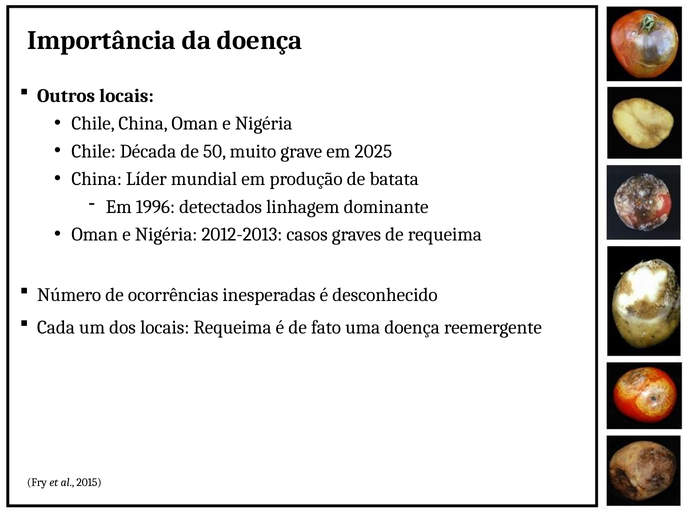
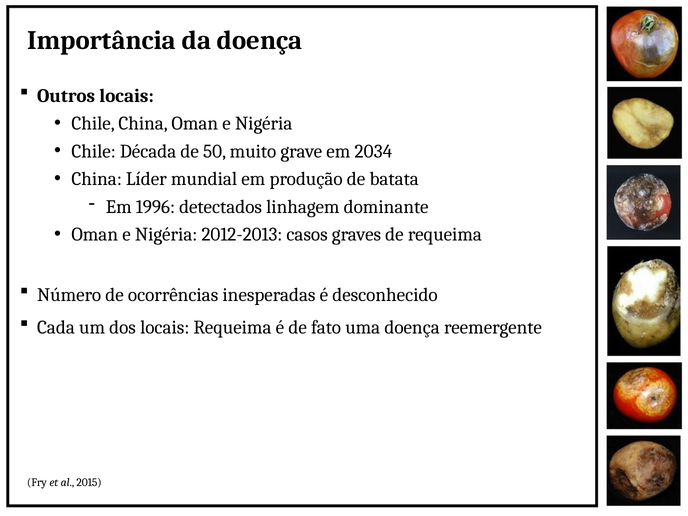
2025: 2025 -> 2034
